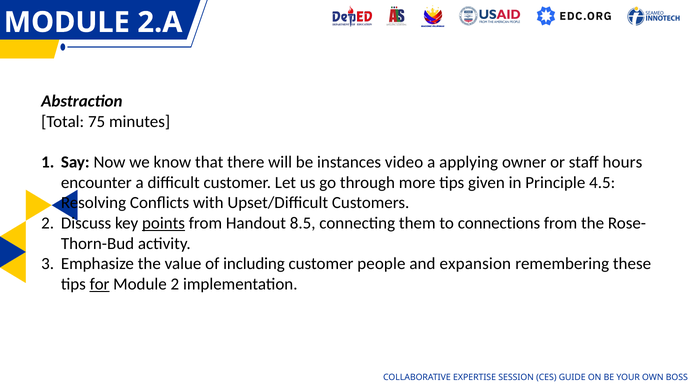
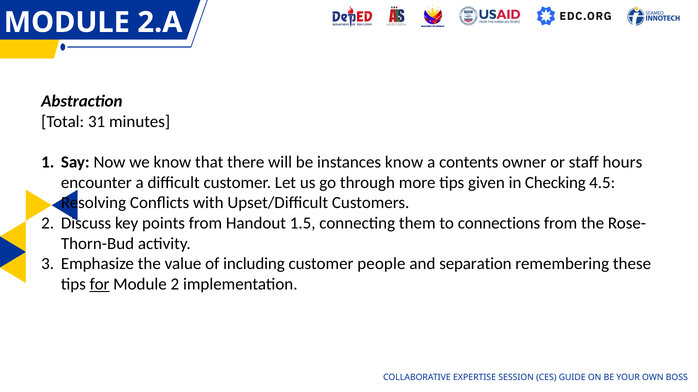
75: 75 -> 31
instances video: video -> know
applying: applying -> contents
Principle: Principle -> Checking
points underline: present -> none
8.5: 8.5 -> 1.5
expansion: expansion -> separation
